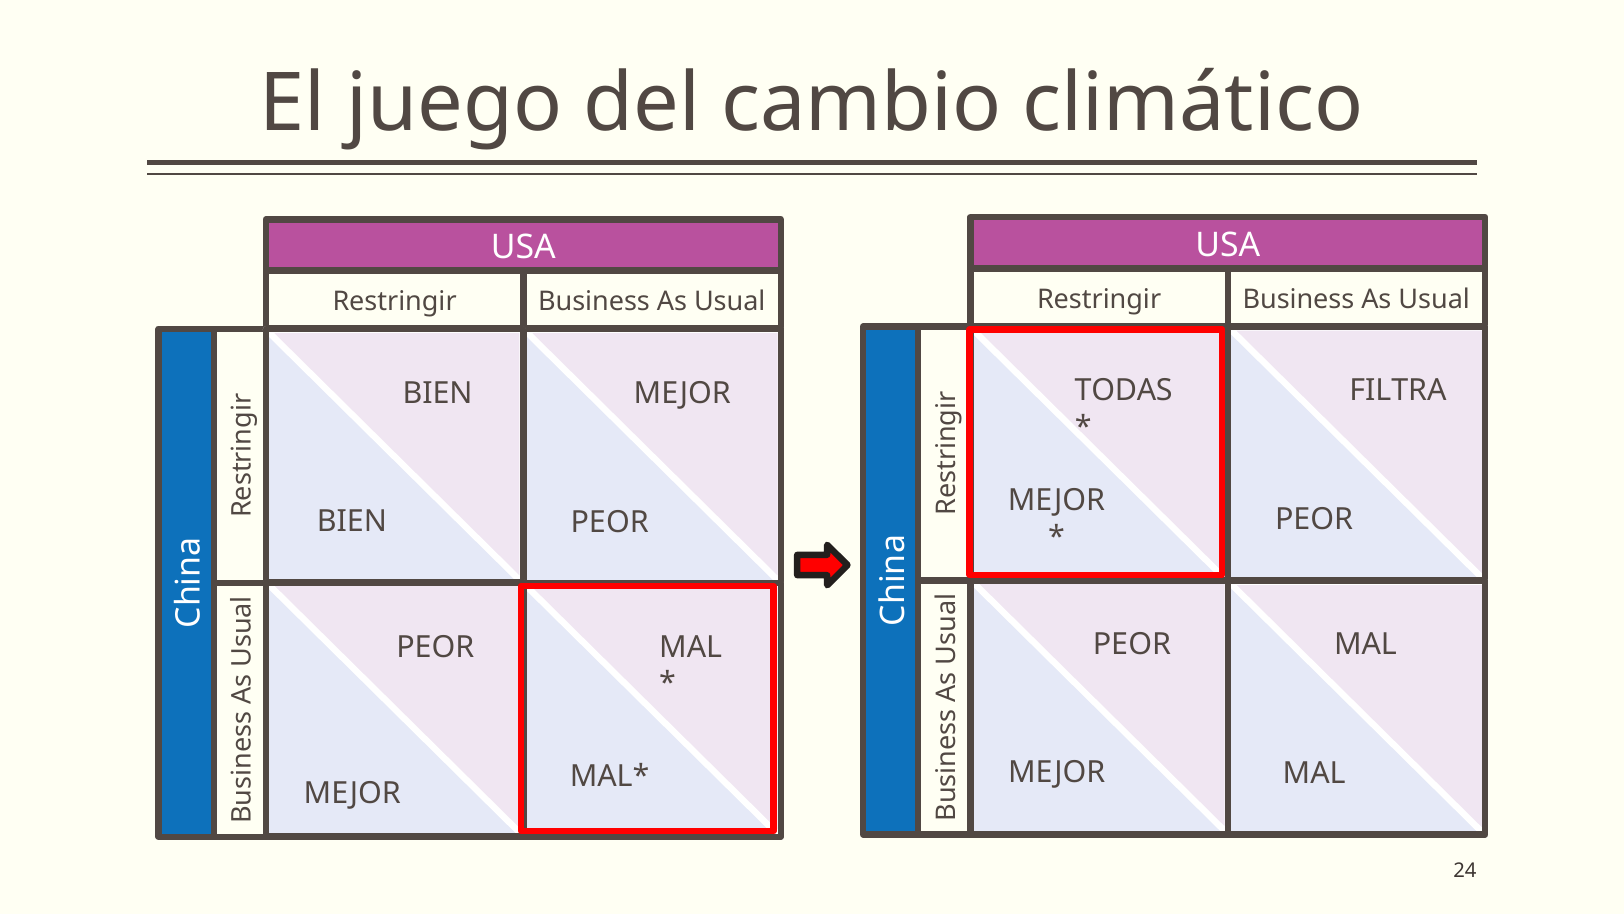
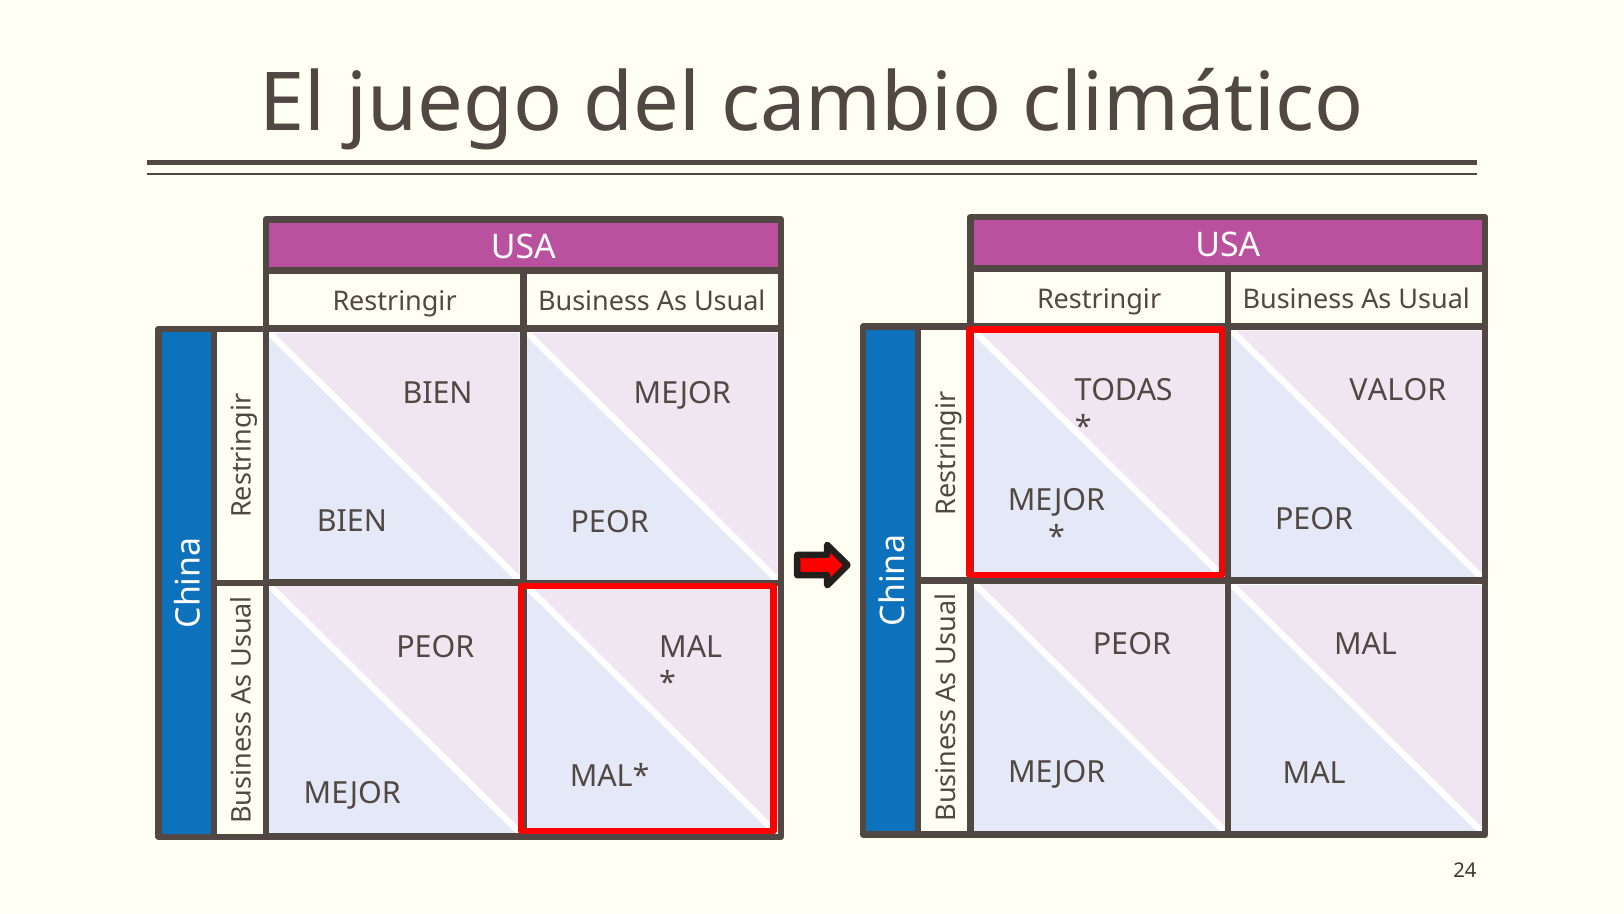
FILTRA: FILTRA -> VALOR
